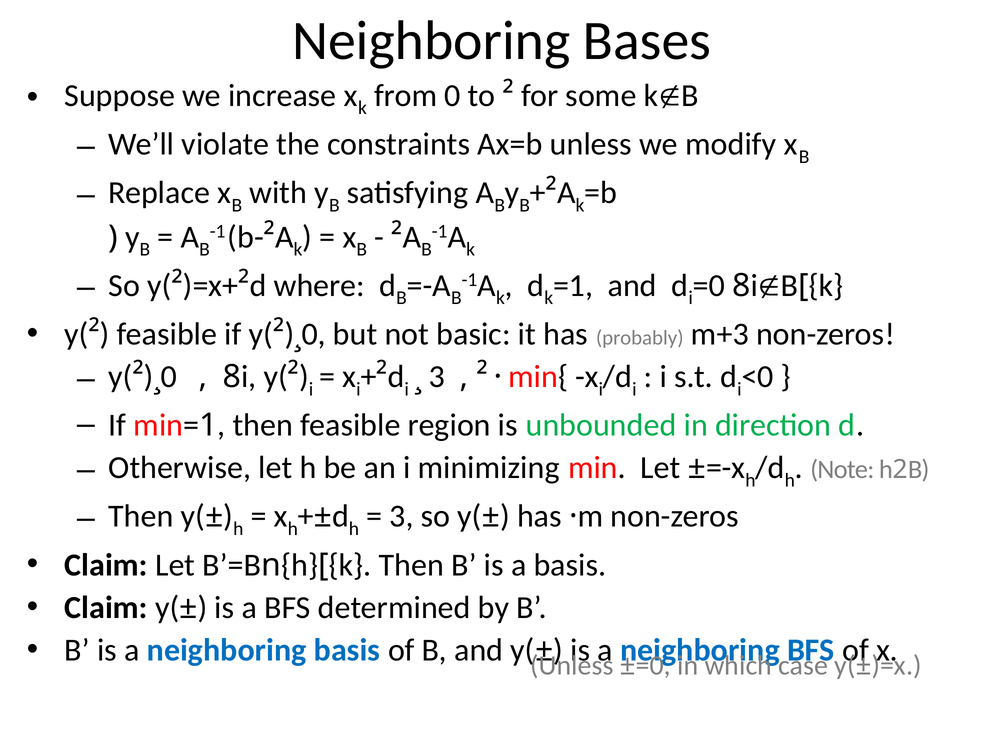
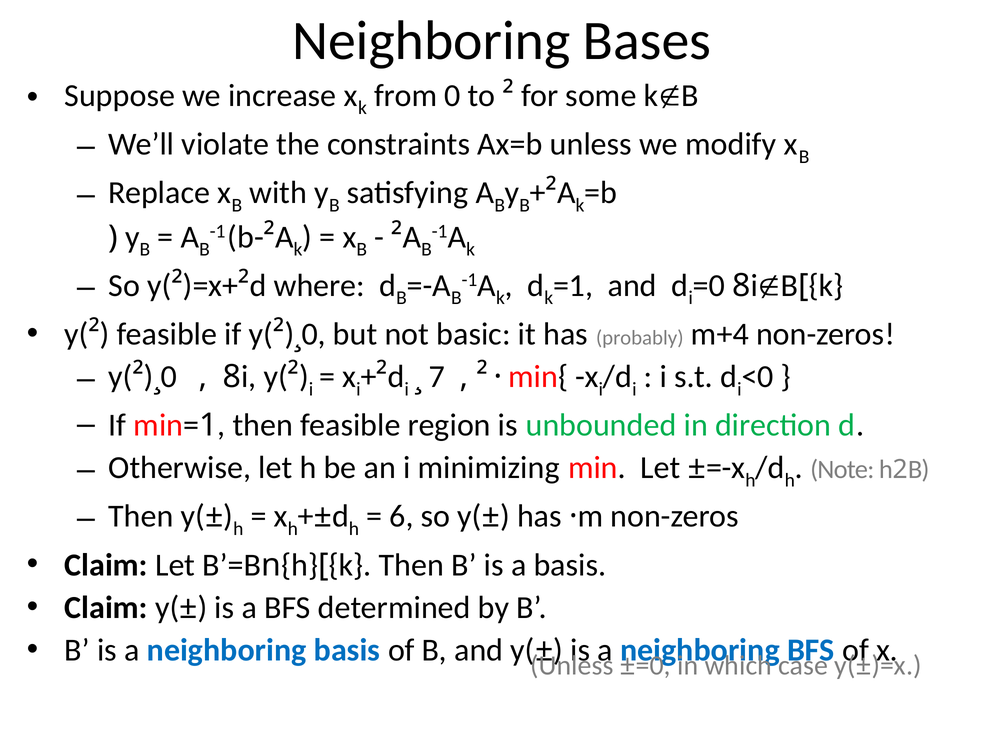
m+3: m+3 -> m+4
3 at (437, 377): 3 -> 7
3 at (401, 516): 3 -> 6
